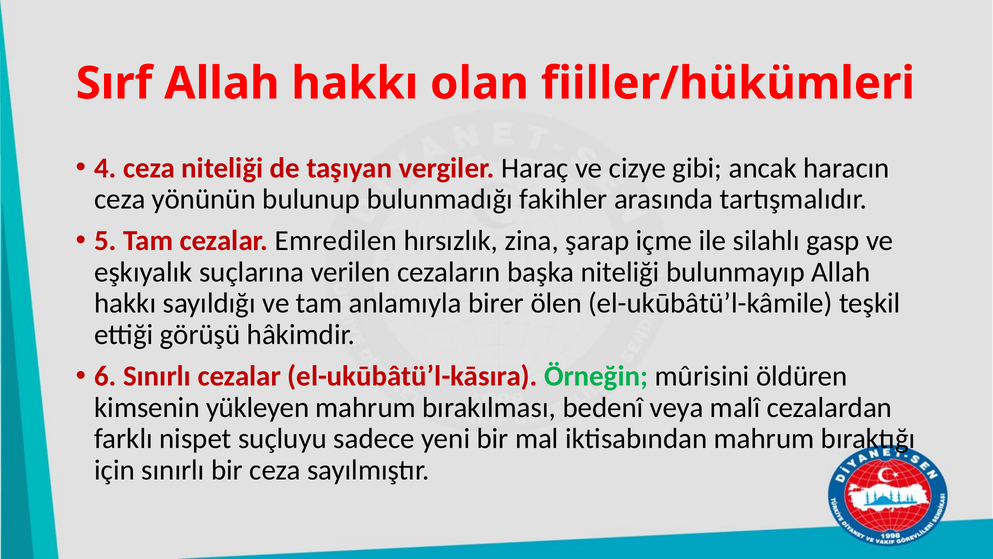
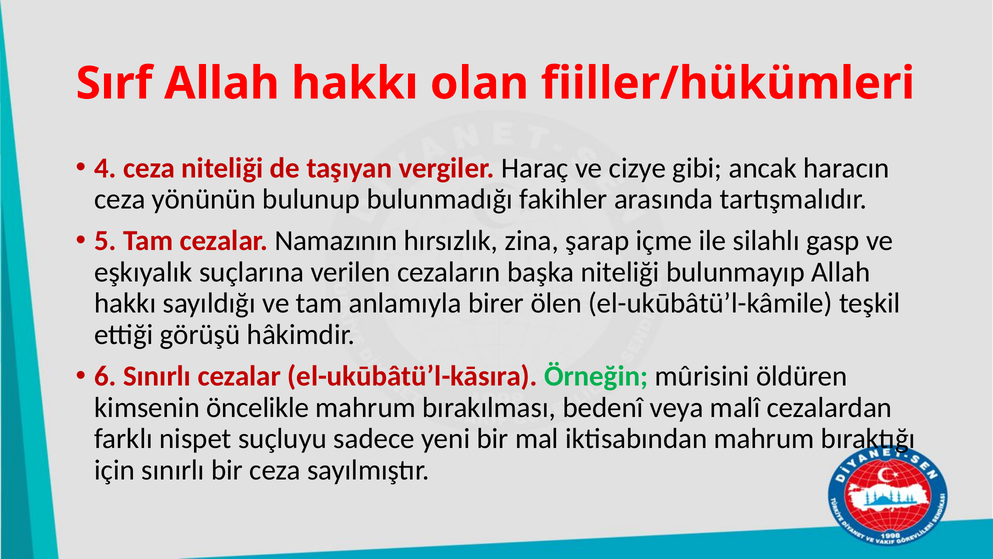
Emredilen: Emredilen -> Namazının
yükleyen: yükleyen -> öncelikle
